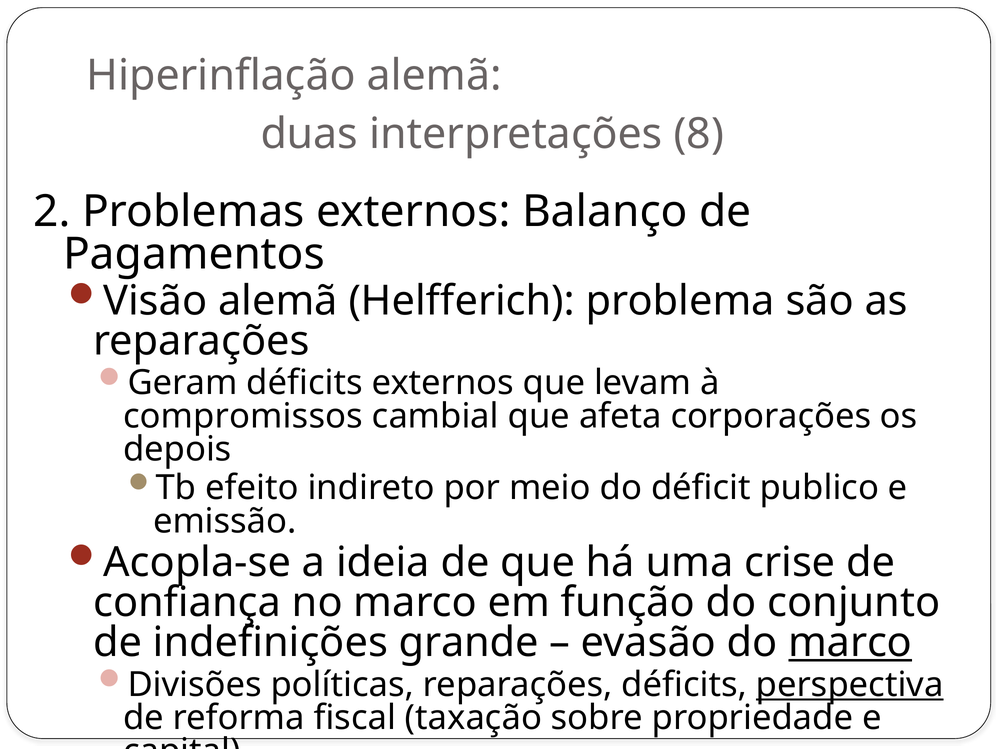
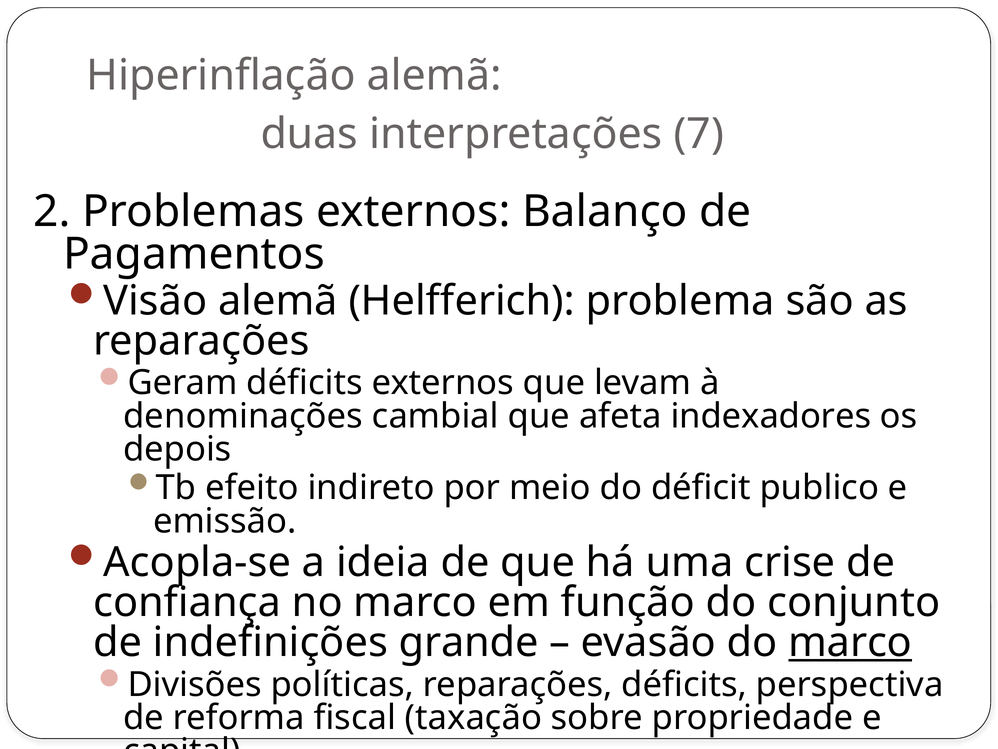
8: 8 -> 7
compromissos: compromissos -> denominações
corporações: corporações -> indexadores
perspectiva underline: present -> none
